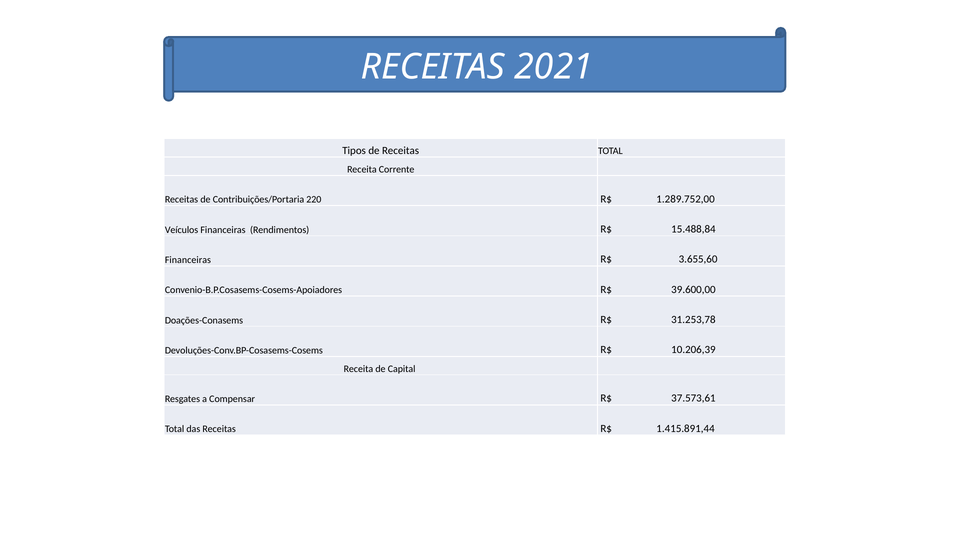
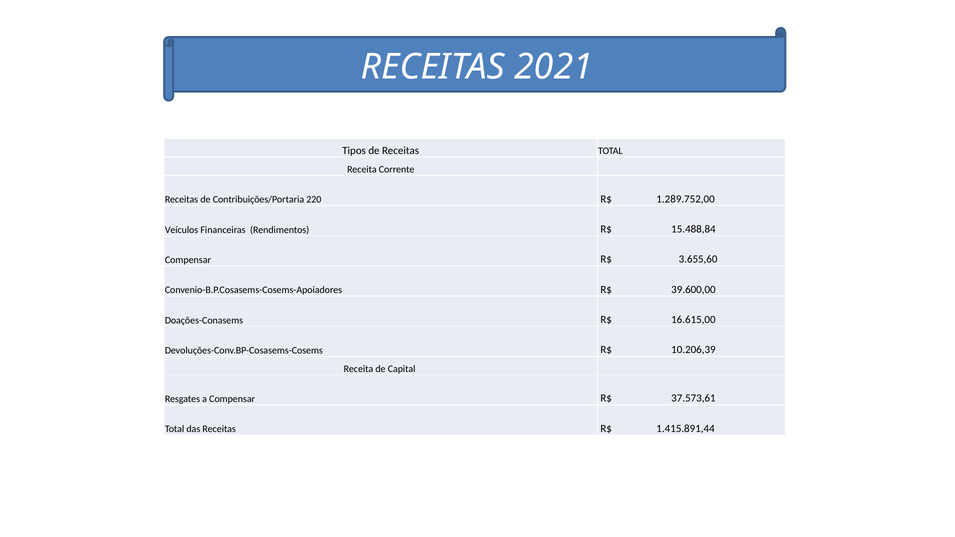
Financeiras at (188, 260): Financeiras -> Compensar
31.253,78: 31.253,78 -> 16.615,00
